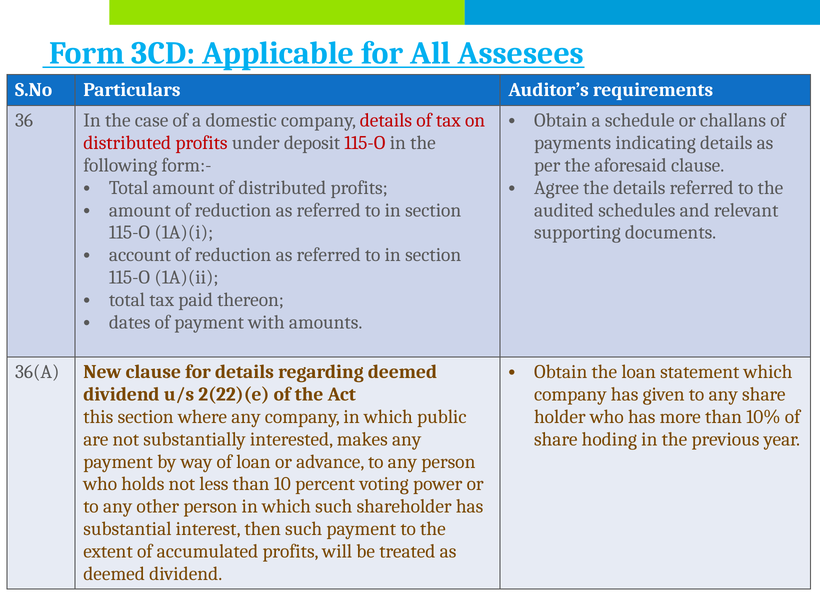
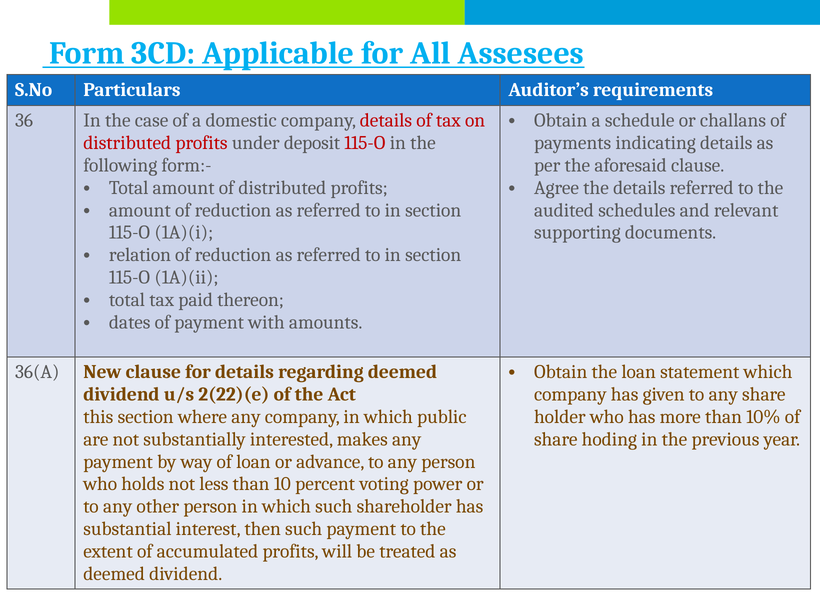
account: account -> relation
